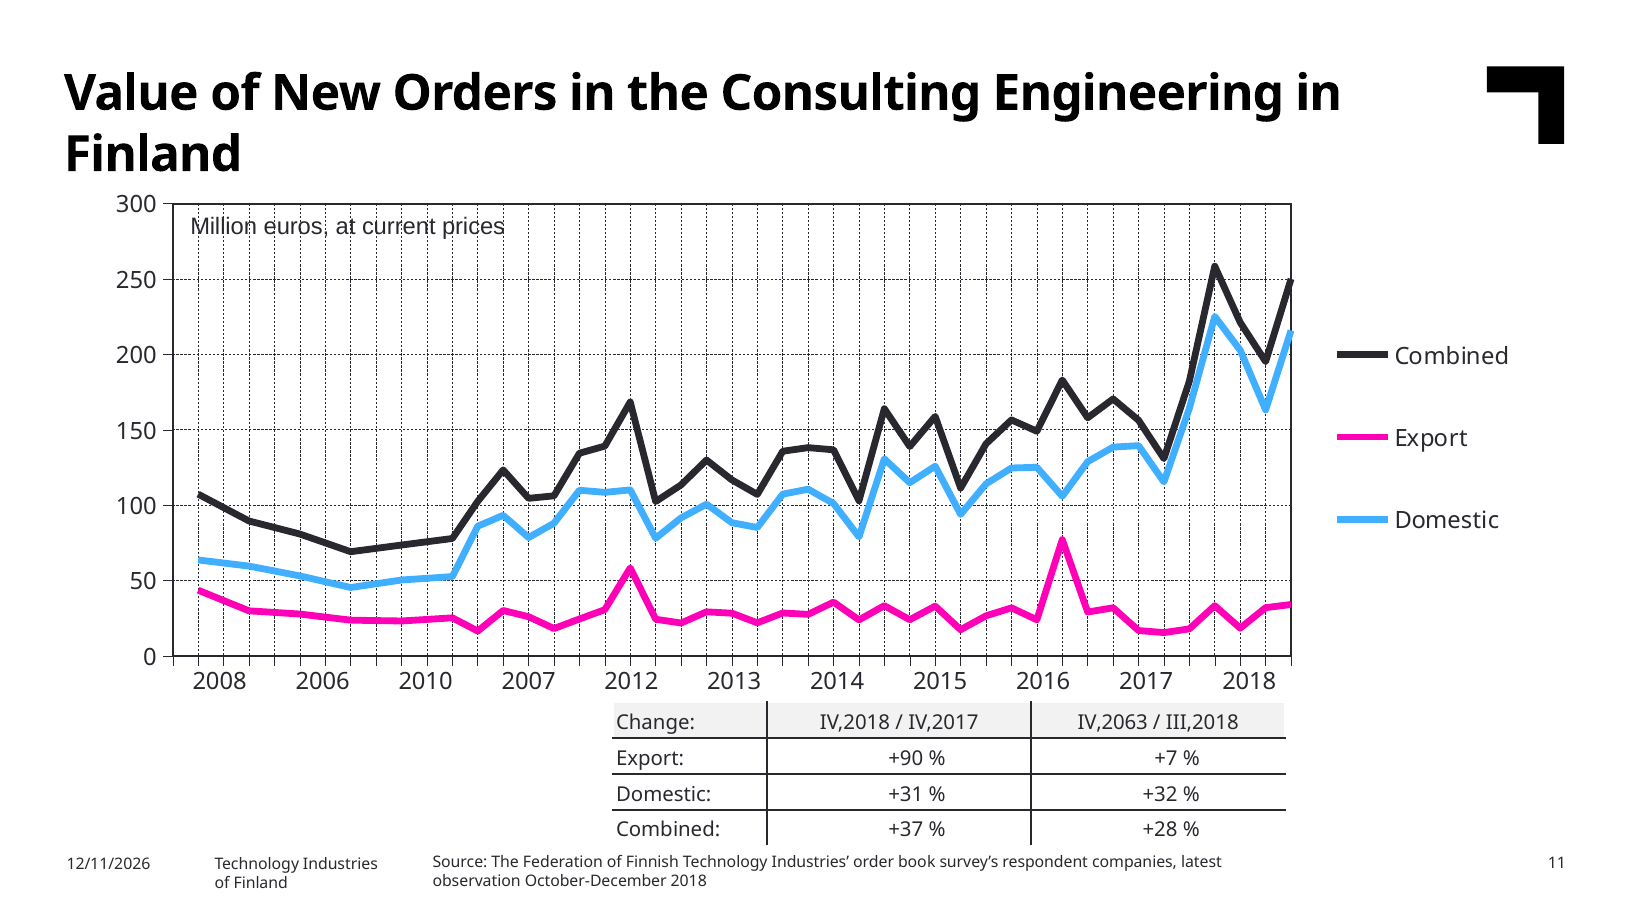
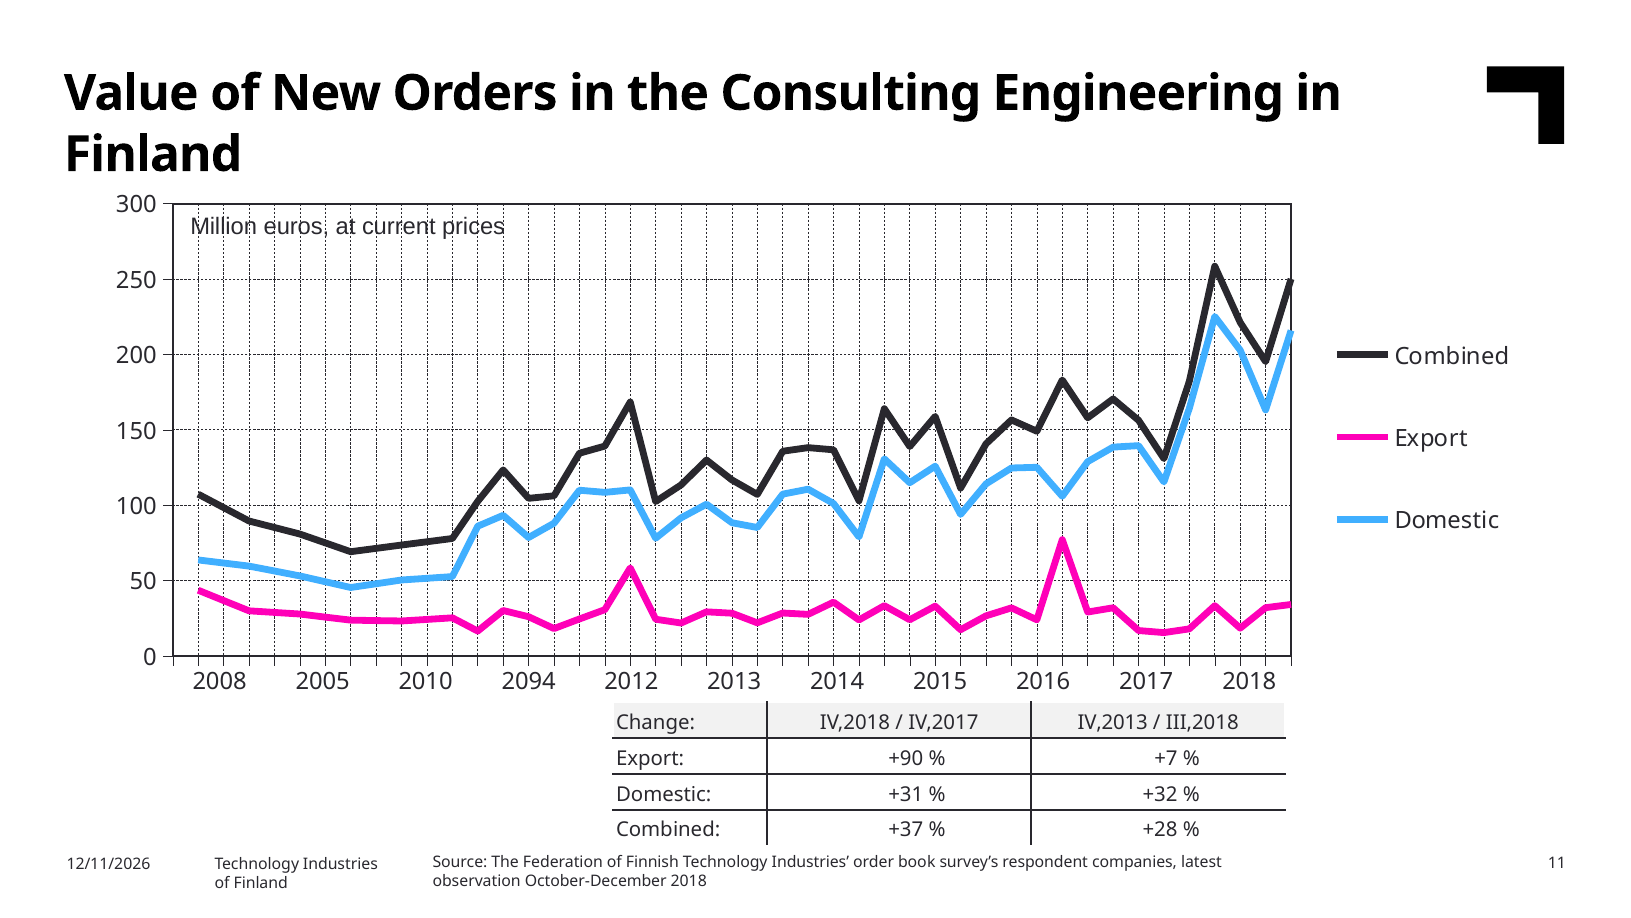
2006: 2006 -> 2005
2007: 2007 -> 2094
IV,2063: IV,2063 -> IV,2013
